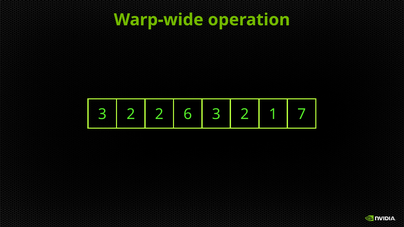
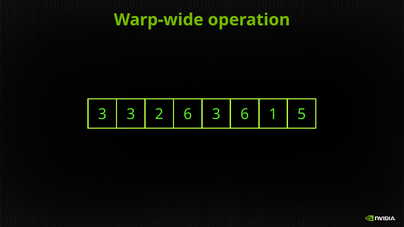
2 at (131, 114): 2 -> 3
6 3 2: 2 -> 6
7: 7 -> 5
